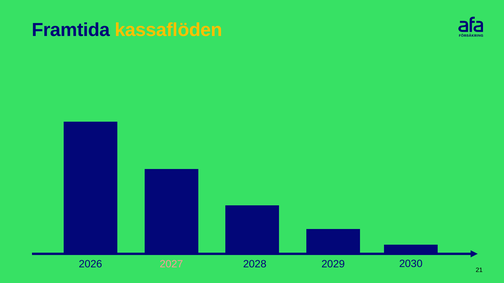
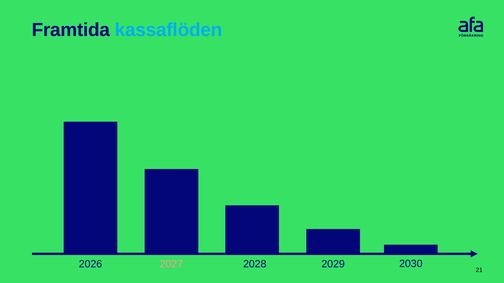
kassaflöden colour: yellow -> light blue
